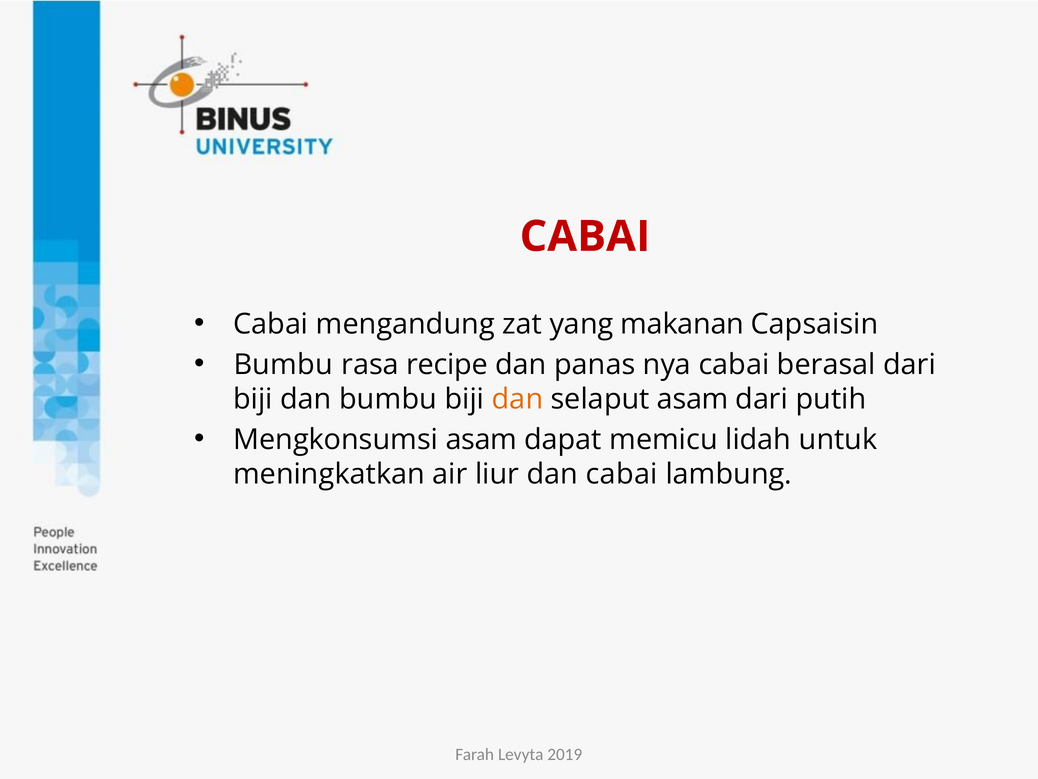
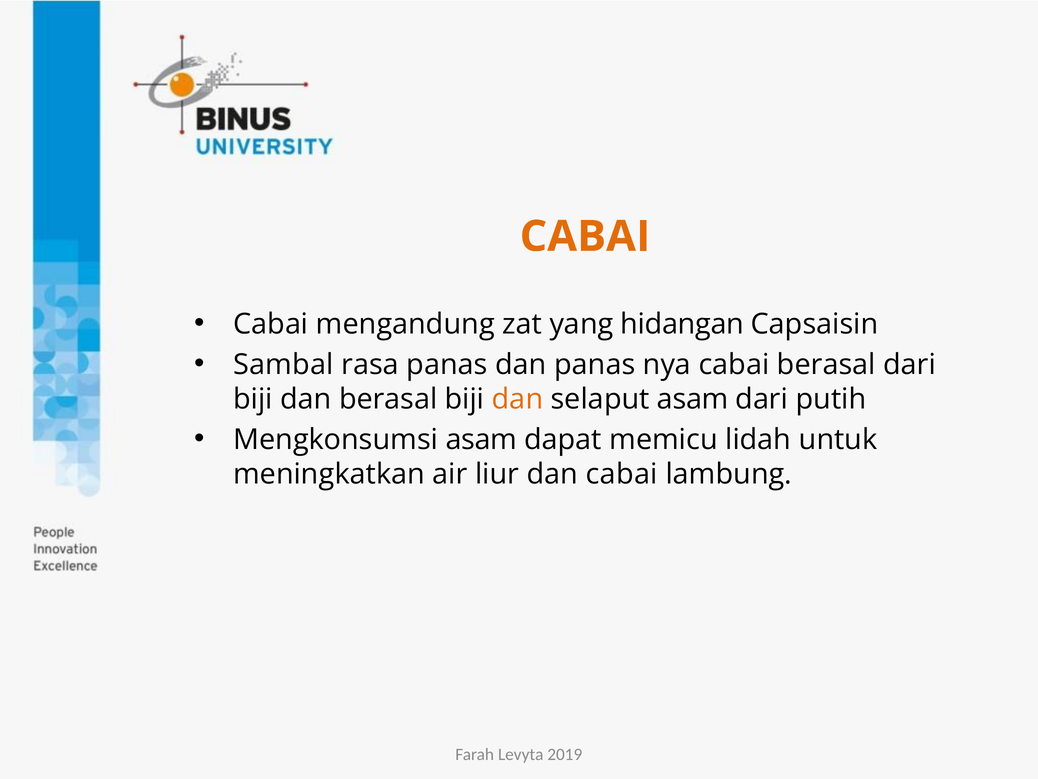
CABAI at (585, 236) colour: red -> orange
makanan: makanan -> hidangan
Bumbu at (283, 364): Bumbu -> Sambal
rasa recipe: recipe -> panas
dan bumbu: bumbu -> berasal
